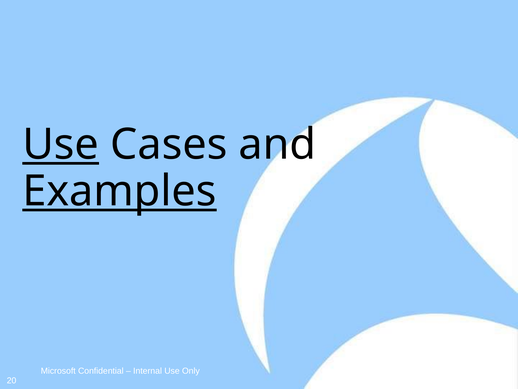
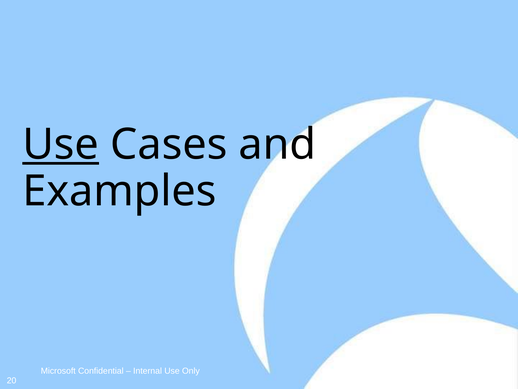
Examples underline: present -> none
